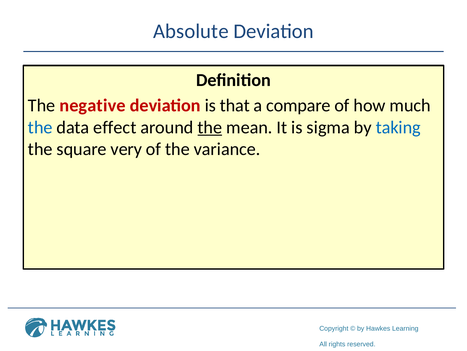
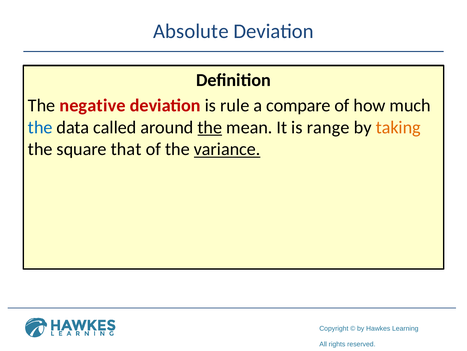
that: that -> rule
effect: effect -> called
sigma: sigma -> range
taking colour: blue -> orange
very: very -> that
variance underline: none -> present
